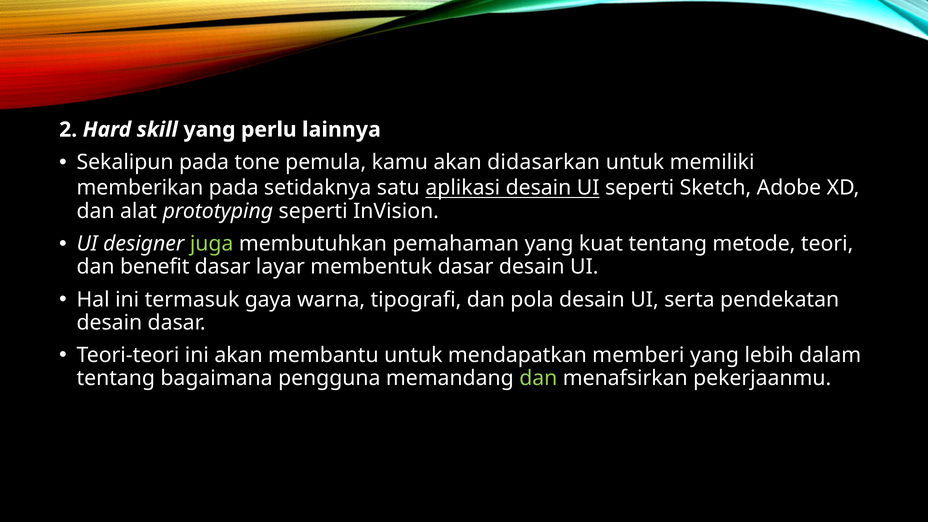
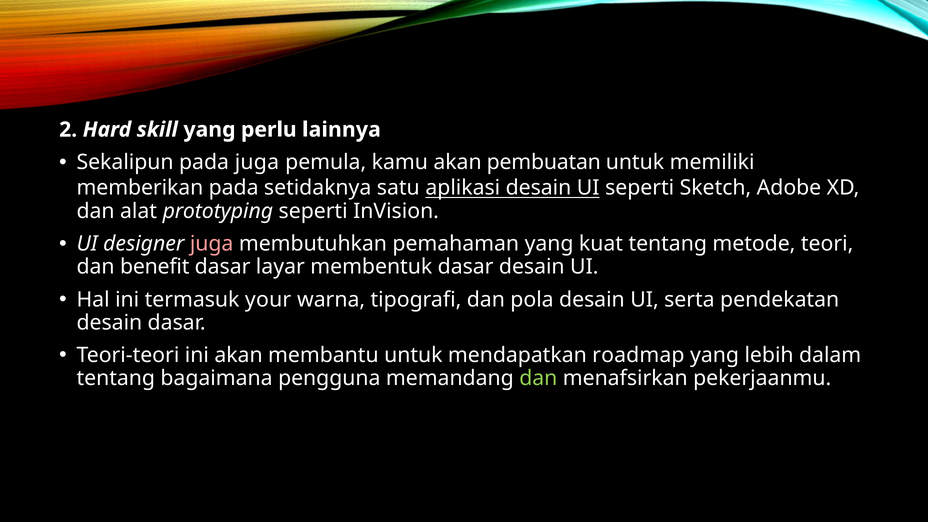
pada tone: tone -> juga
didasarkan: didasarkan -> pembuatan
juga at (212, 244) colour: light green -> pink
gaya: gaya -> your
memberi: memberi -> roadmap
